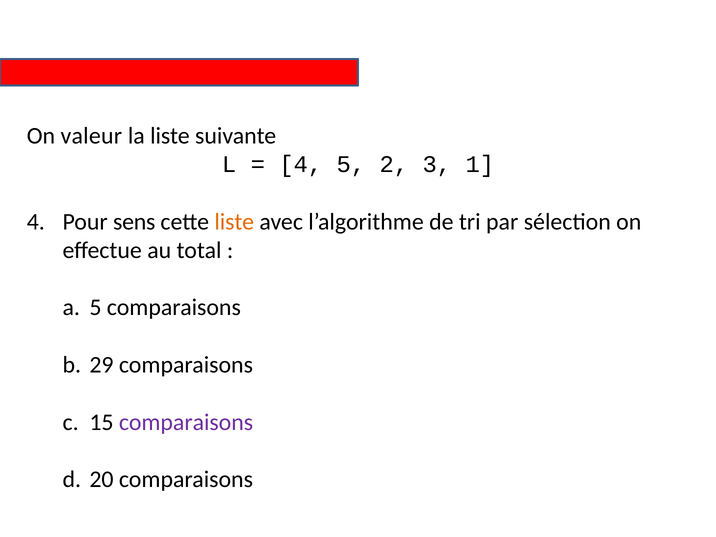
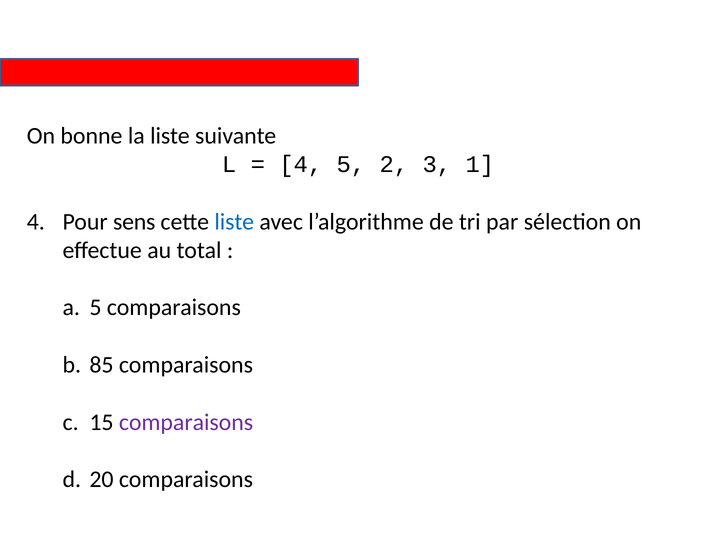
valeur: valeur -> bonne
liste at (234, 222) colour: orange -> blue
29: 29 -> 85
